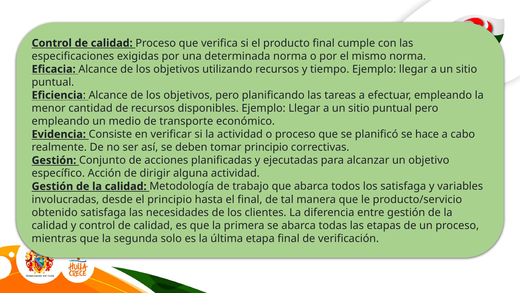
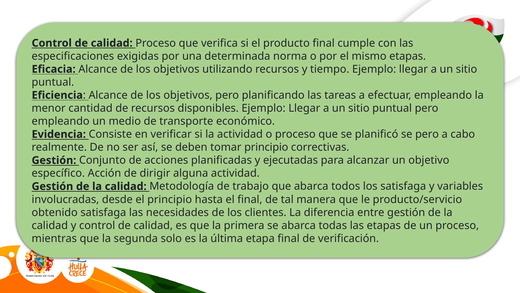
mismo norma: norma -> etapas
se hace: hace -> pero
